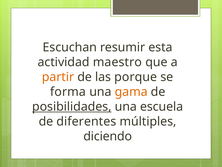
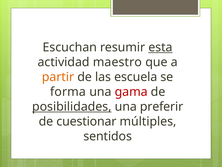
esta underline: none -> present
porque: porque -> escuela
gama colour: orange -> red
escuela: escuela -> preferir
diferentes: diferentes -> cuestionar
diciendo: diciendo -> sentidos
